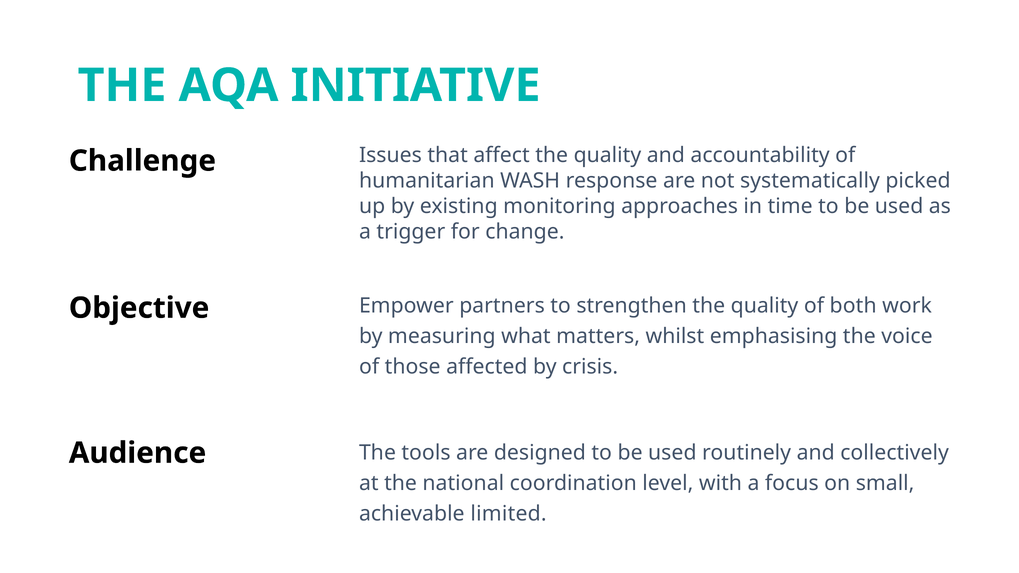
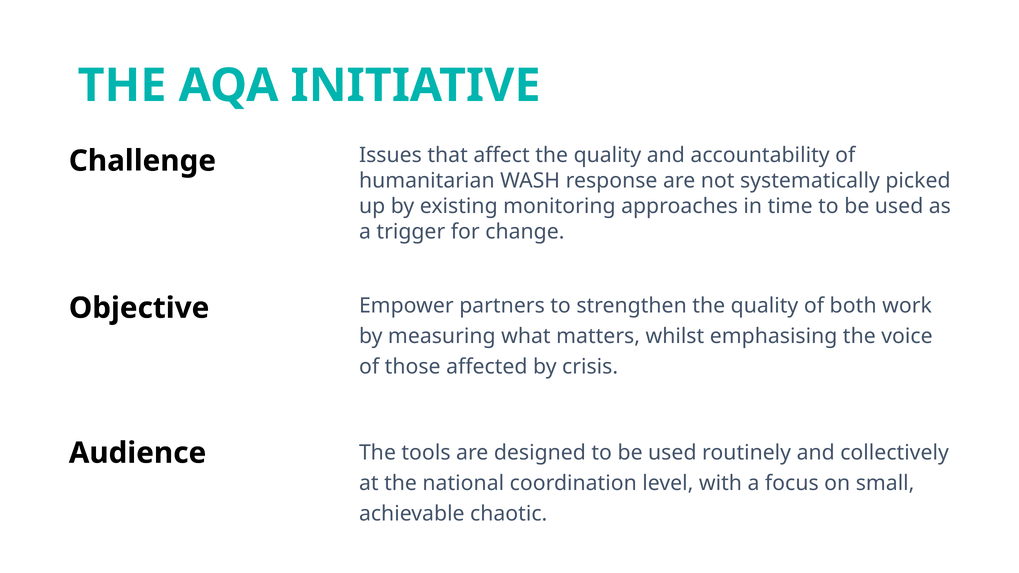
limited: limited -> chaotic
